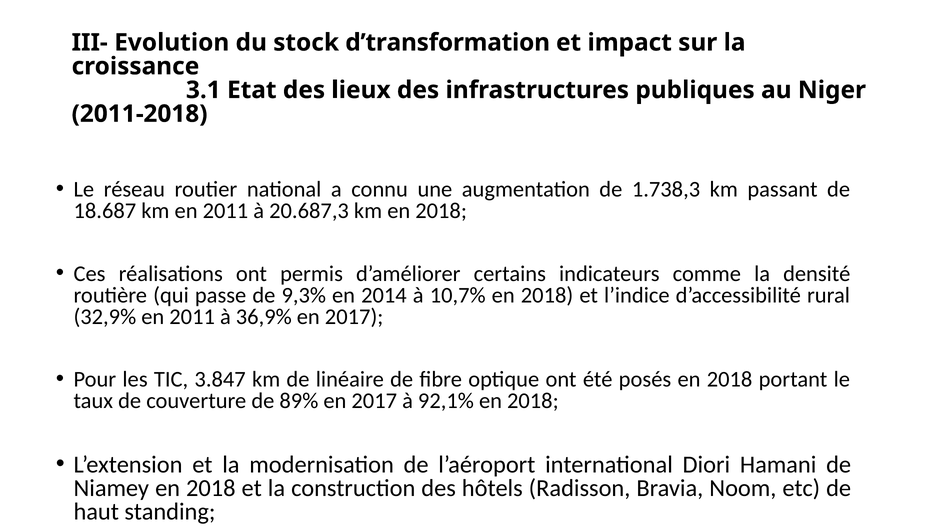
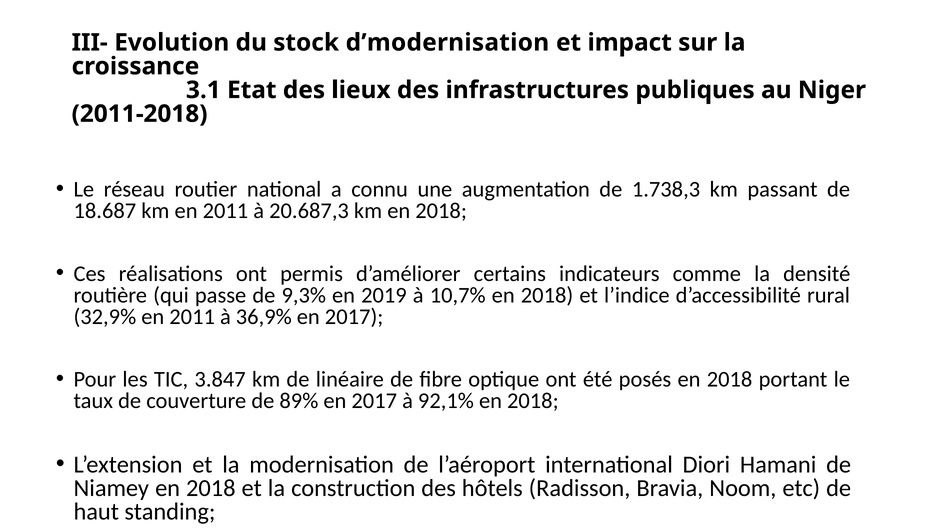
d’transformation: d’transformation -> d’modernisation
2014: 2014 -> 2019
